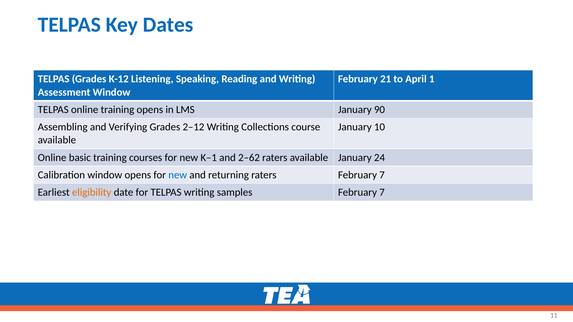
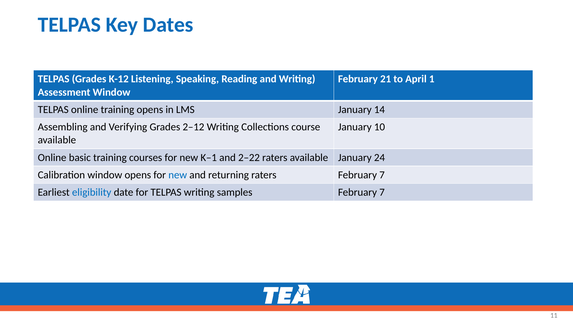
90: 90 -> 14
2–62: 2–62 -> 2–22
eligibility colour: orange -> blue
